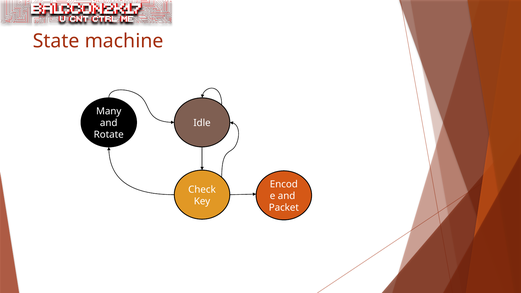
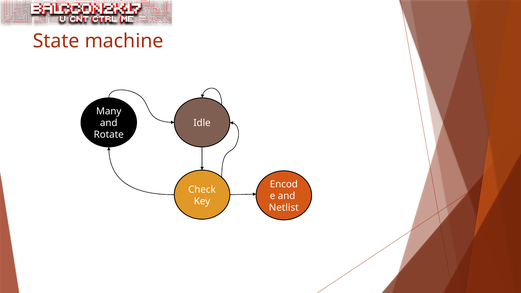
Packet: Packet -> Netlist
